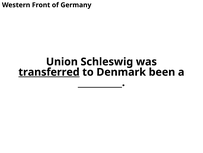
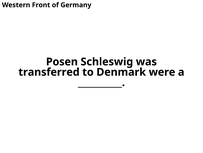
Union: Union -> Posen
transferred underline: present -> none
been: been -> were
